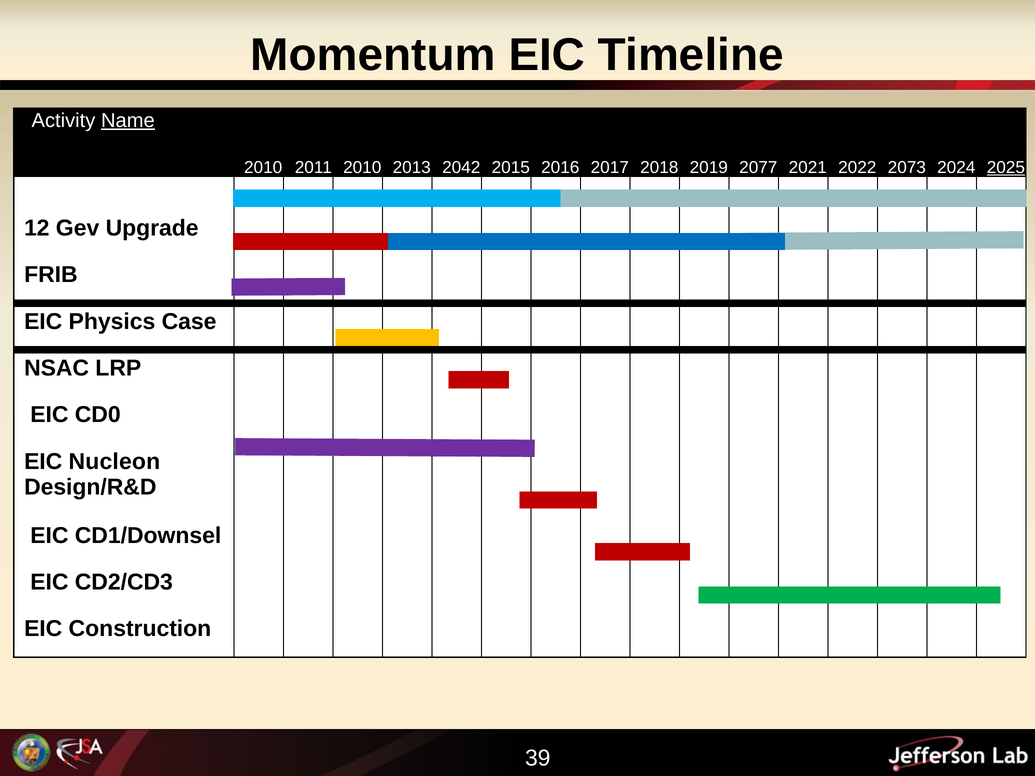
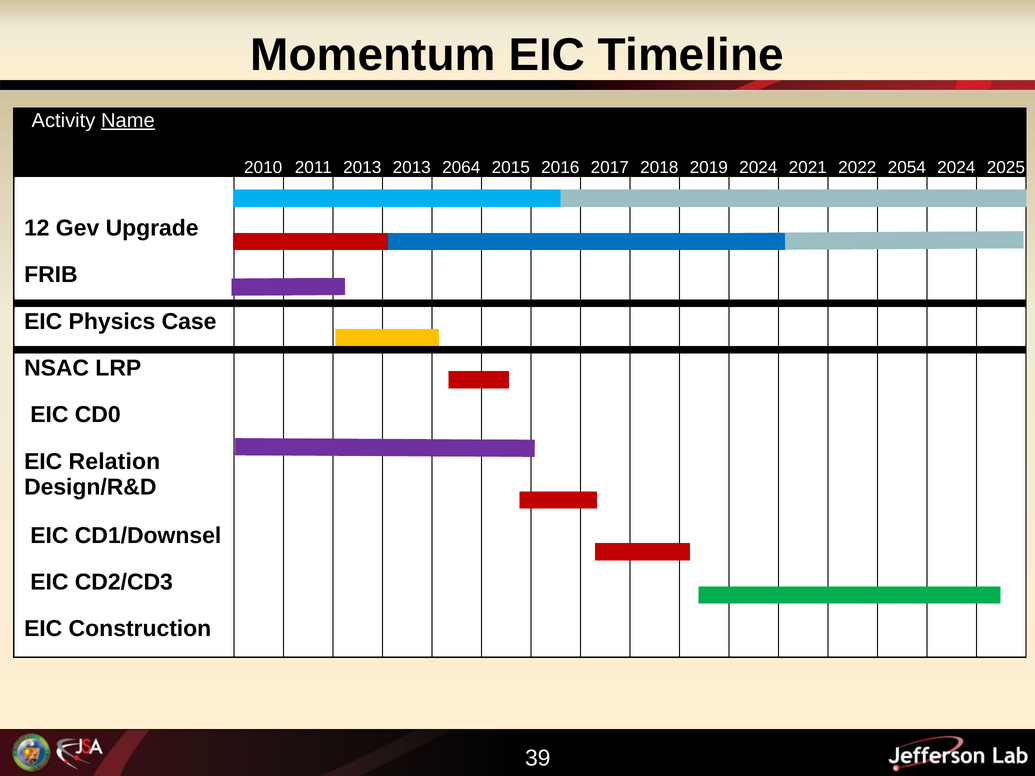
2011 2010: 2010 -> 2013
2042: 2042 -> 2064
2019 2077: 2077 -> 2024
2073: 2073 -> 2054
2025 underline: present -> none
Nucleon: Nucleon -> Relation
